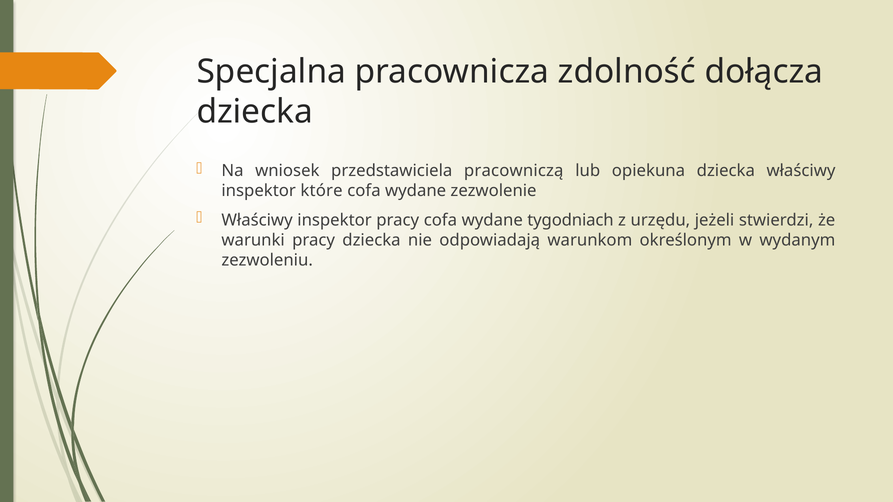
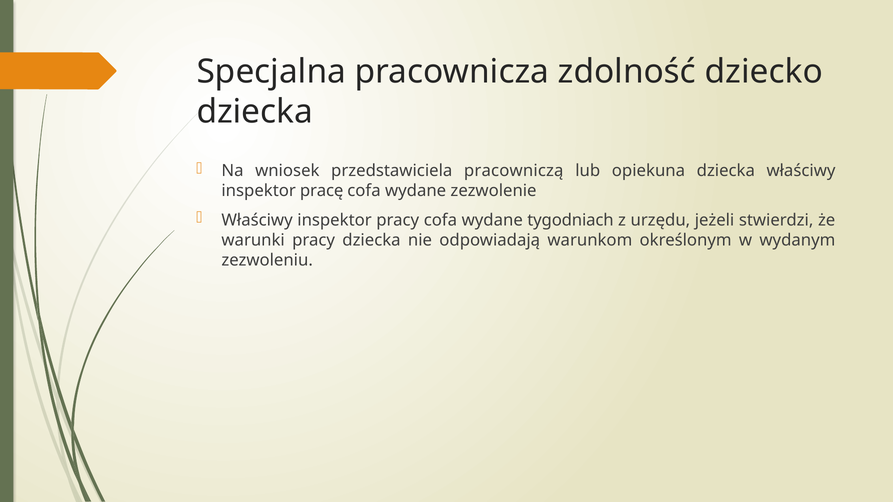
dołącza: dołącza -> dziecko
które: które -> pracę
